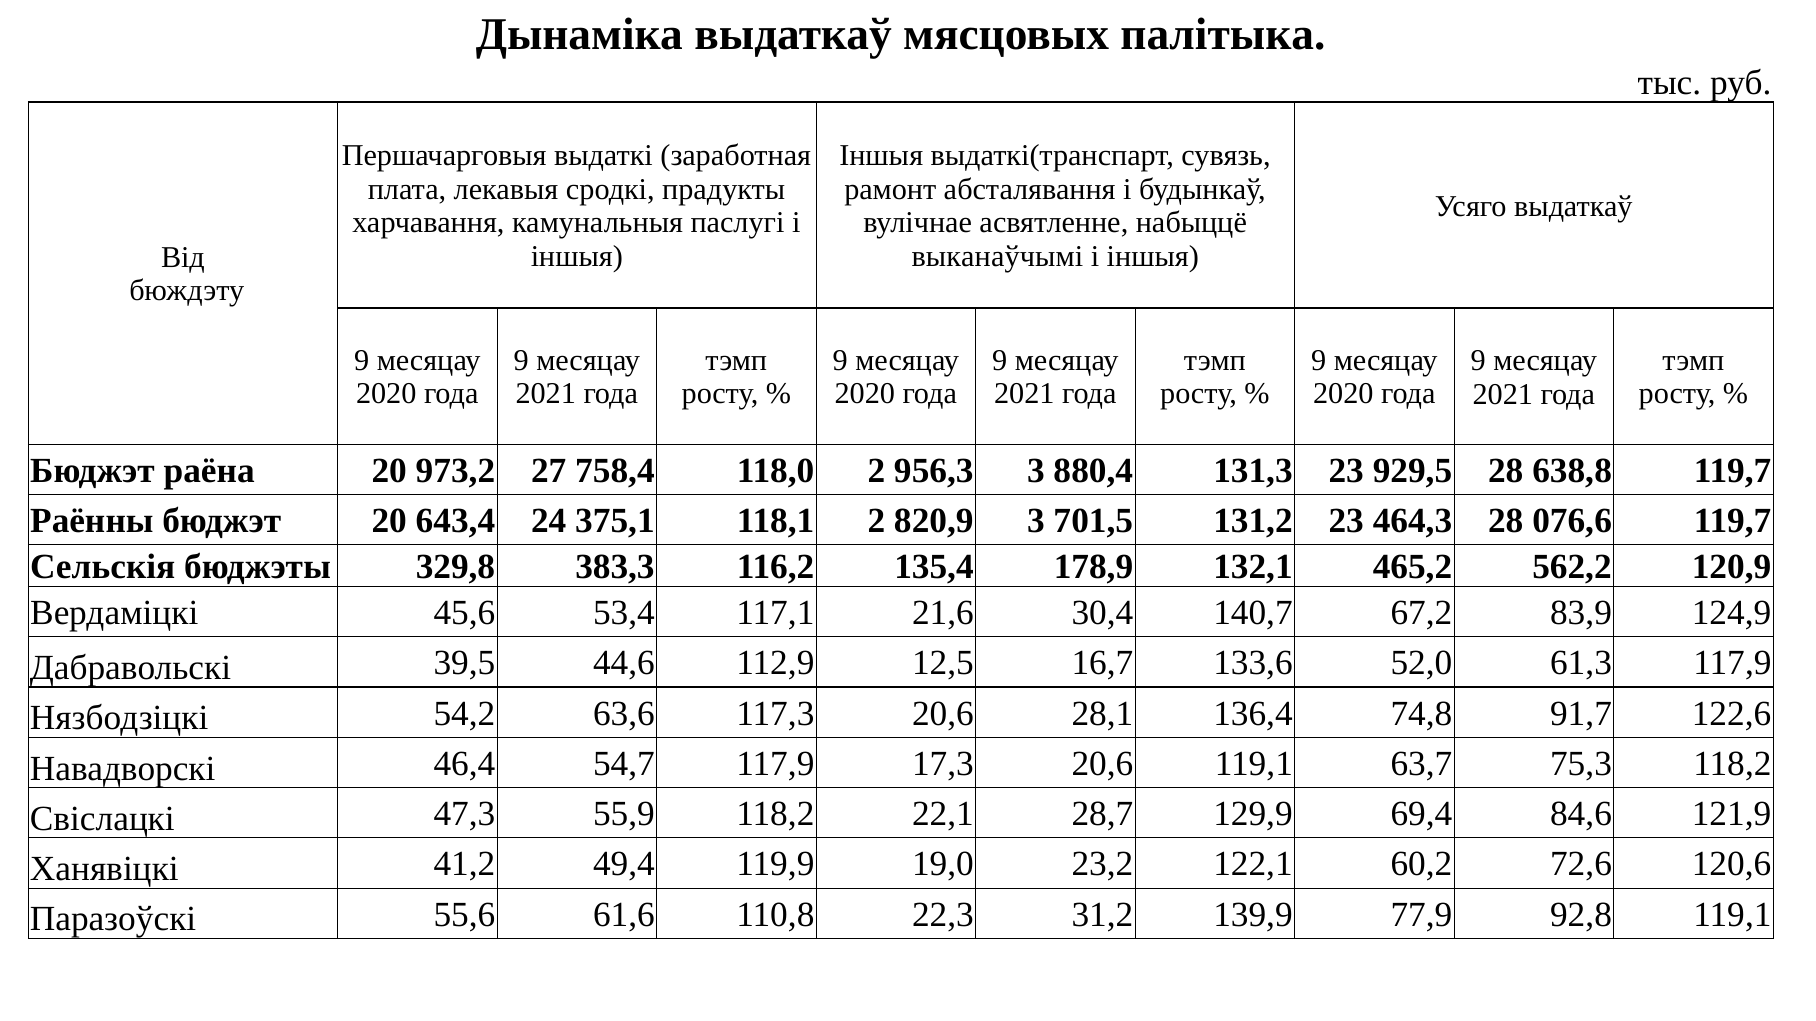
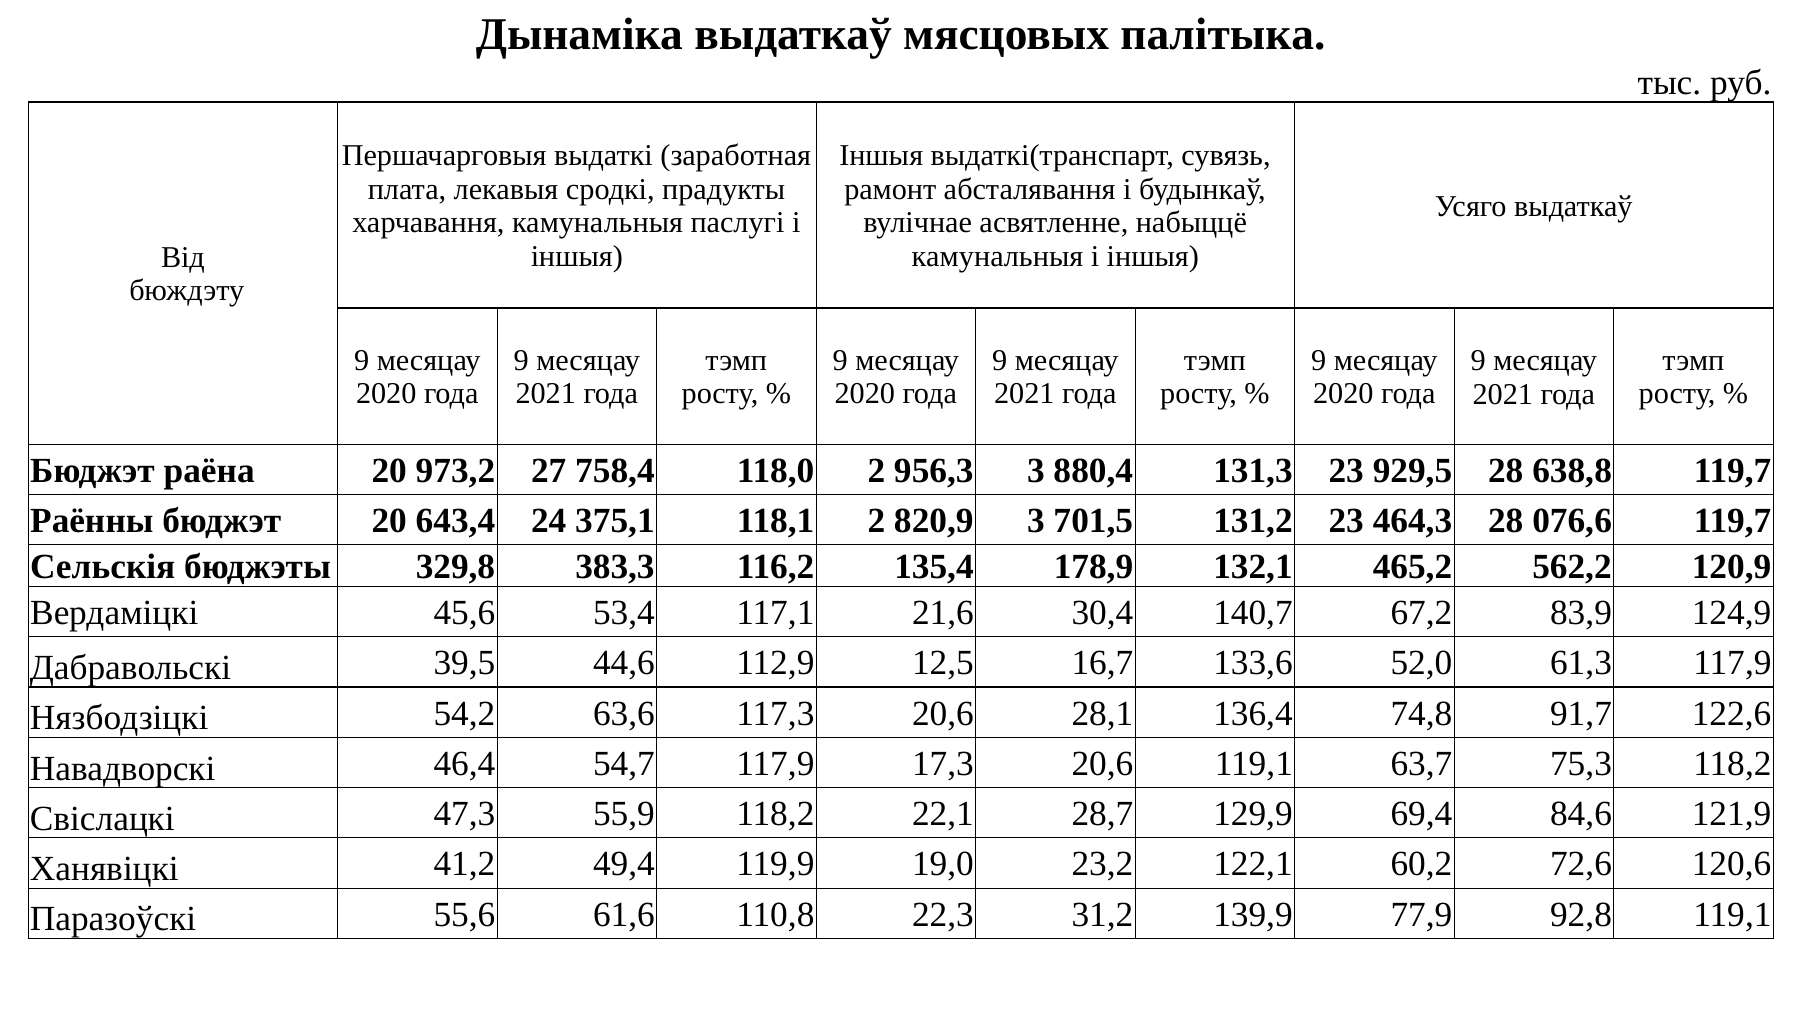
выканаўчымі at (997, 257): выканаўчымі -> камунальныя
